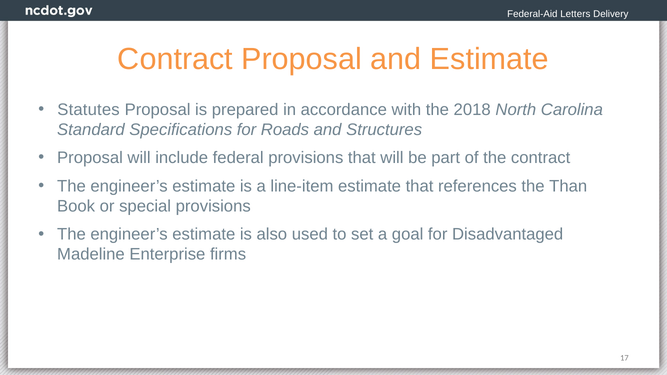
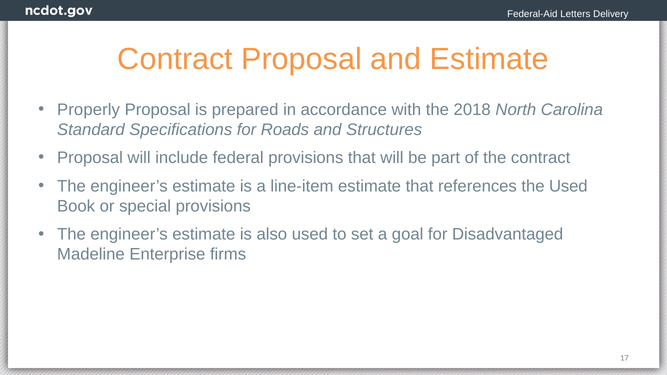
Statutes: Statutes -> Properly
the Than: Than -> Used
